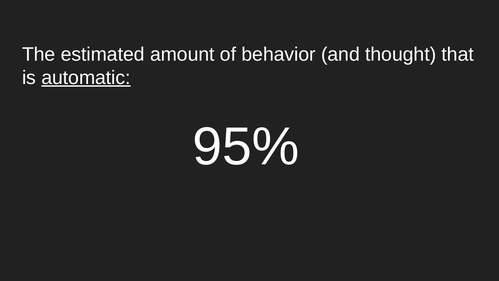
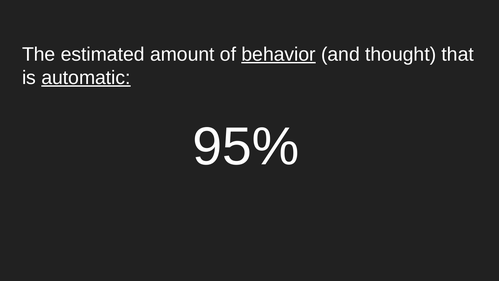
behavior underline: none -> present
